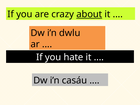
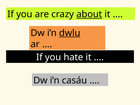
dwlu underline: none -> present
